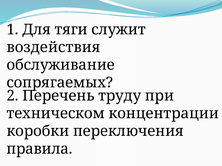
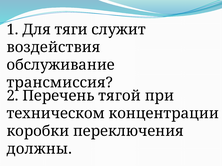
сопрягаемых: сопрягаемых -> трансмиссия
труду: труду -> тягой
правила: правила -> должны
